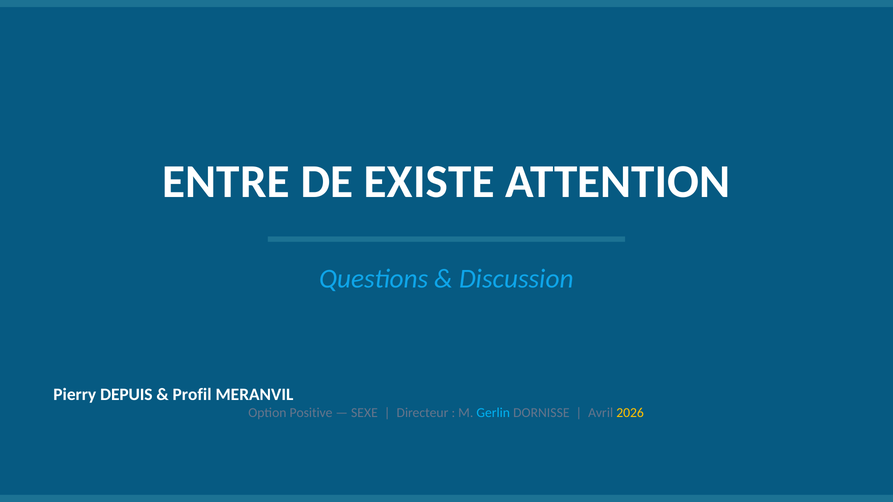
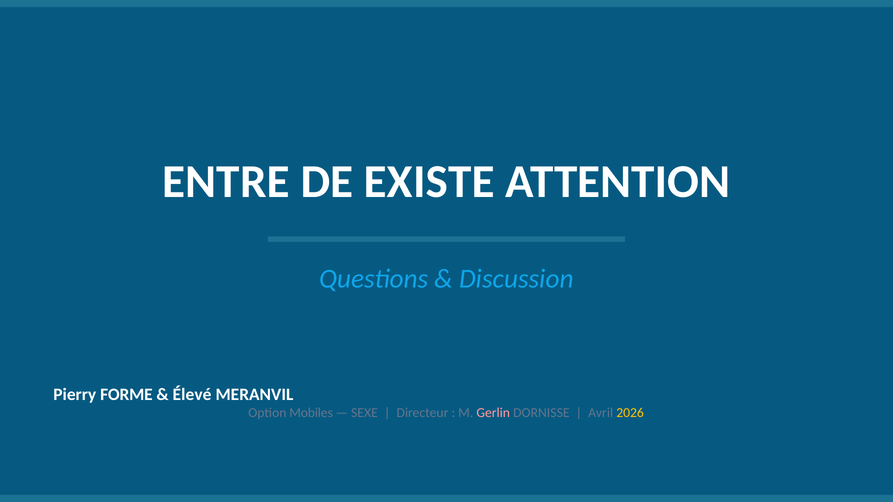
DEPUIS: DEPUIS -> FORME
Profil: Profil -> Élevé
Positive: Positive -> Mobiles
Gerlin colour: light blue -> pink
